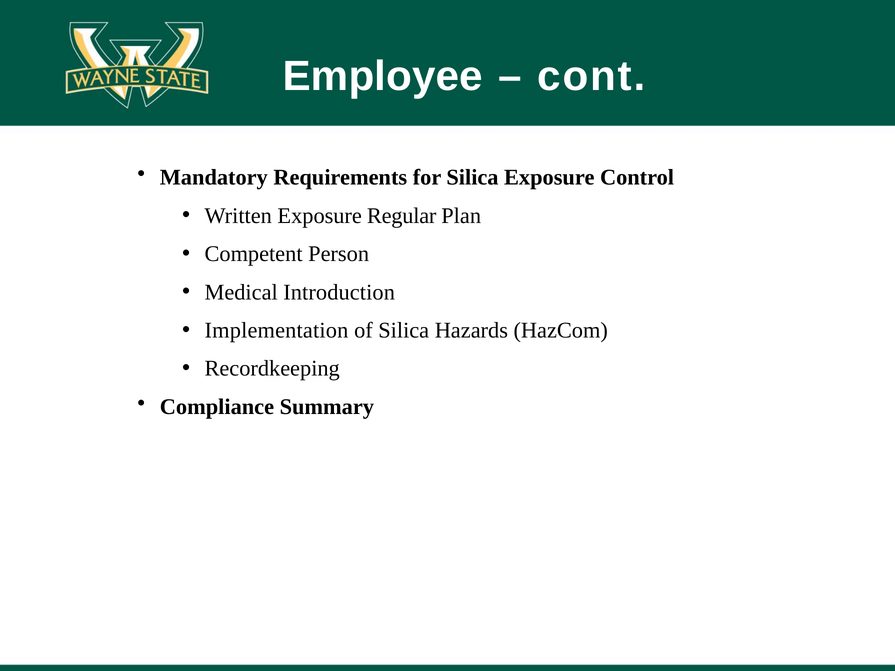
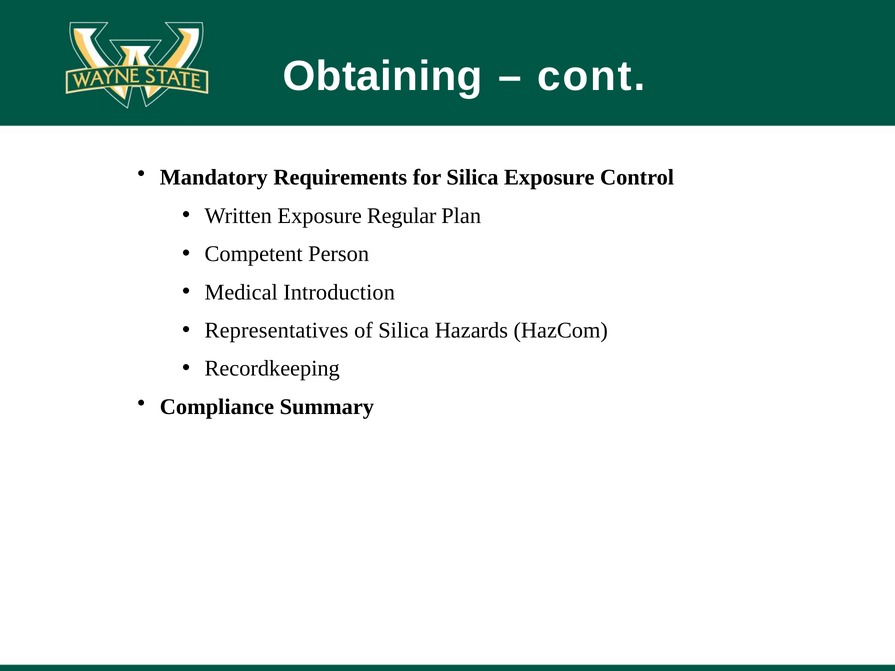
Employee: Employee -> Obtaining
Implementation: Implementation -> Representatives
